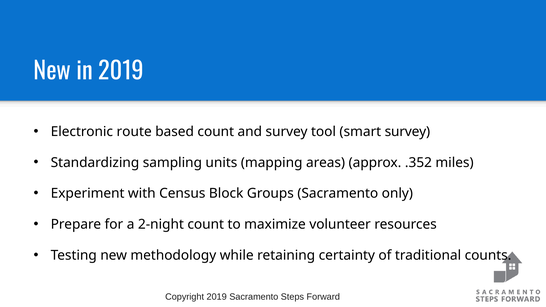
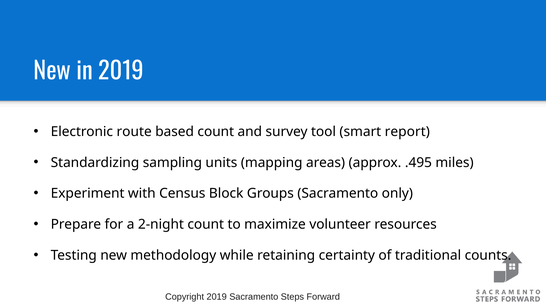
smart survey: survey -> report
.352: .352 -> .495
